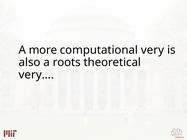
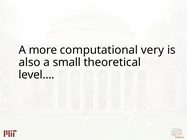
roots: roots -> small
very…: very… -> level…
